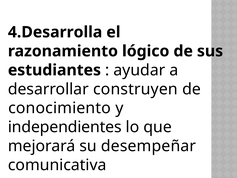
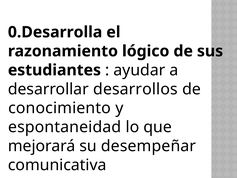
4.Desarrolla: 4.Desarrolla -> 0.Desarrolla
construyen: construyen -> desarrollos
independientes: independientes -> espontaneidad
